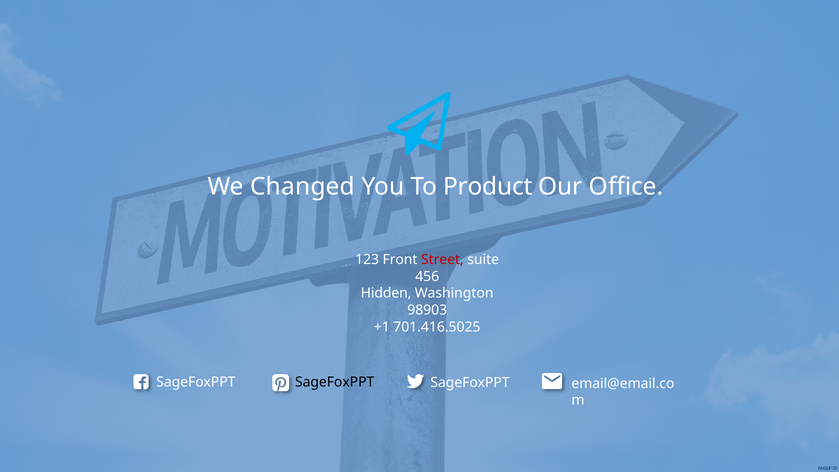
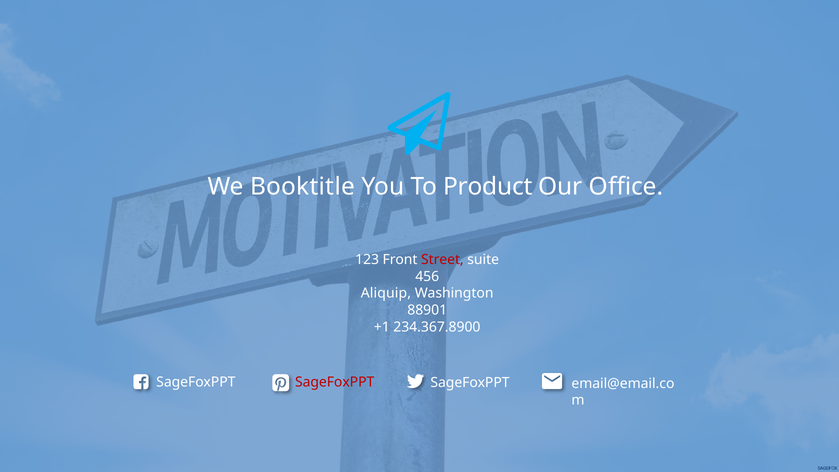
Changed: Changed -> Booktitle
Hidden: Hidden -> Aliquip
98903: 98903 -> 88901
701.416.5025: 701.416.5025 -> 234.367.8900
SageFoxPPT at (335, 382) colour: black -> red
